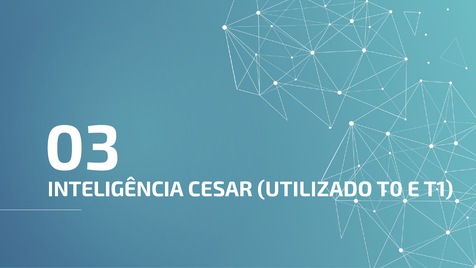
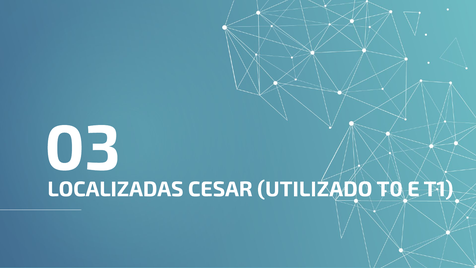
INTELIGÊNCIA: INTELIGÊNCIA -> LOCALIZADAS
